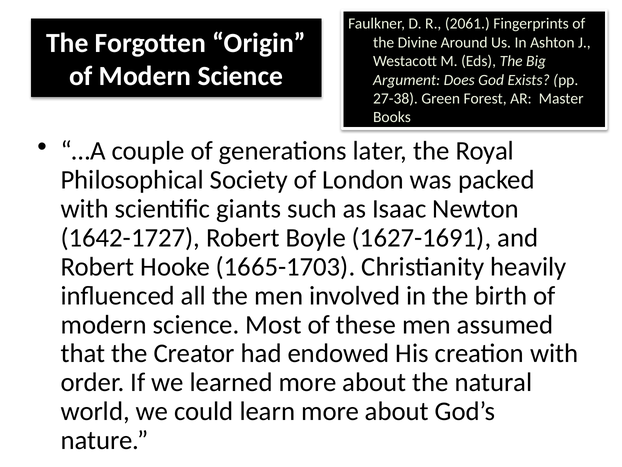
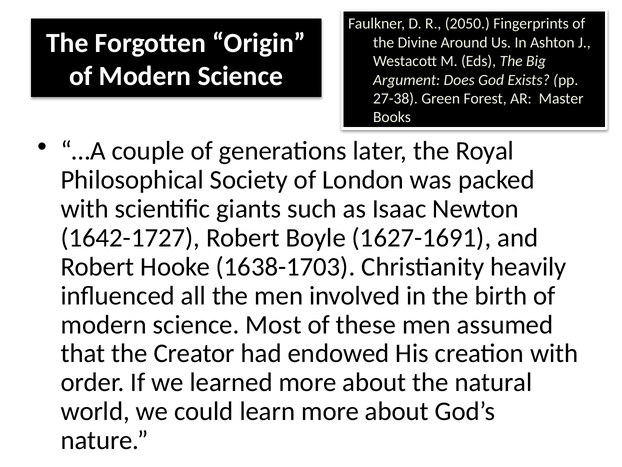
2061: 2061 -> 2050
1665-1703: 1665-1703 -> 1638-1703
